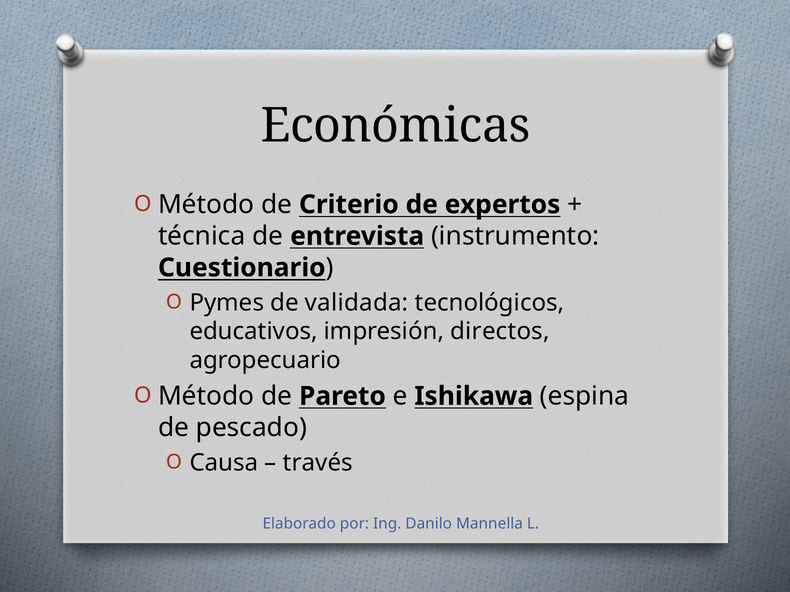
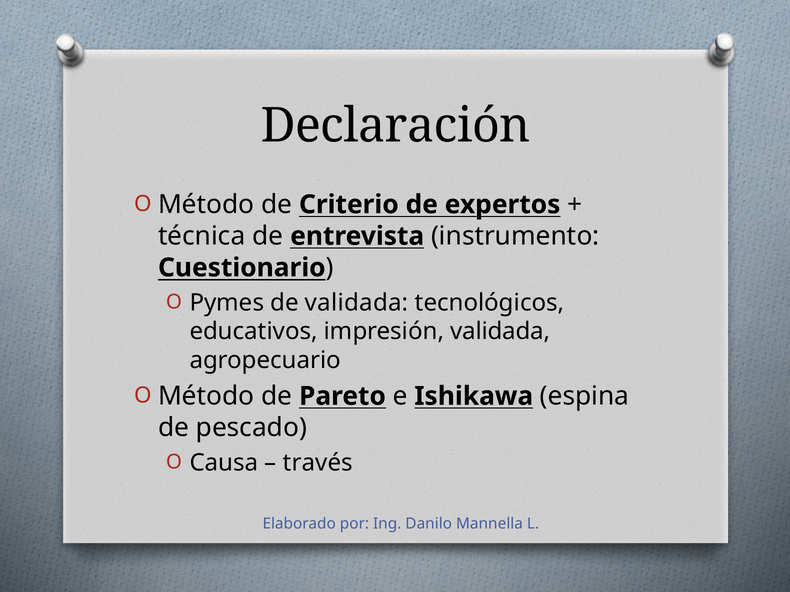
Económicas: Económicas -> Declaración
impresión directos: directos -> validada
